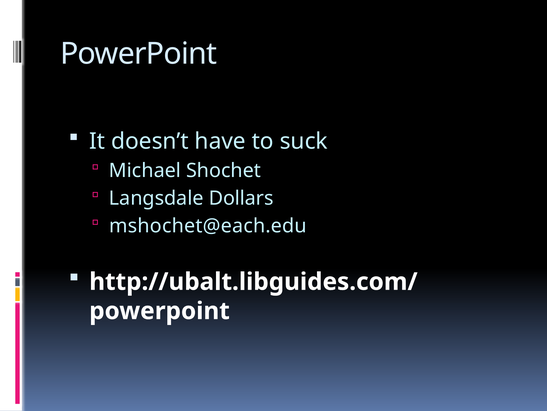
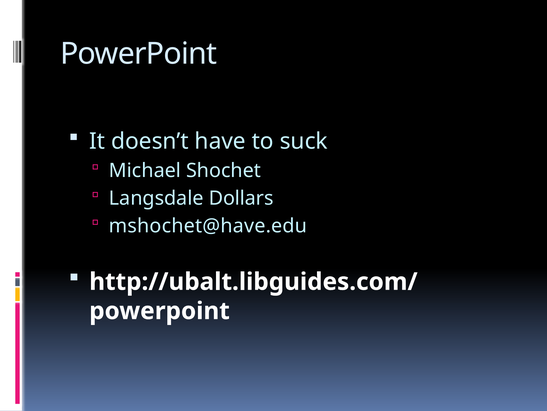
mshochet@each.edu: mshochet@each.edu -> mshochet@have.edu
